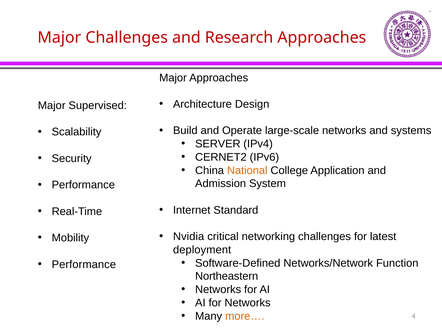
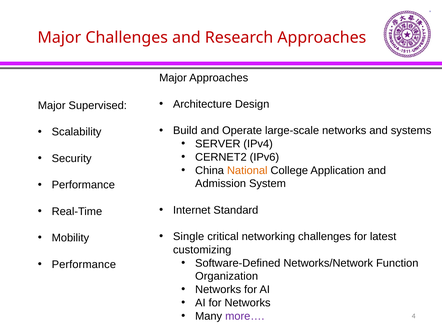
Nvidia: Nvidia -> Single
deployment: deployment -> customizing
Northeastern: Northeastern -> Organization
more… colour: orange -> purple
